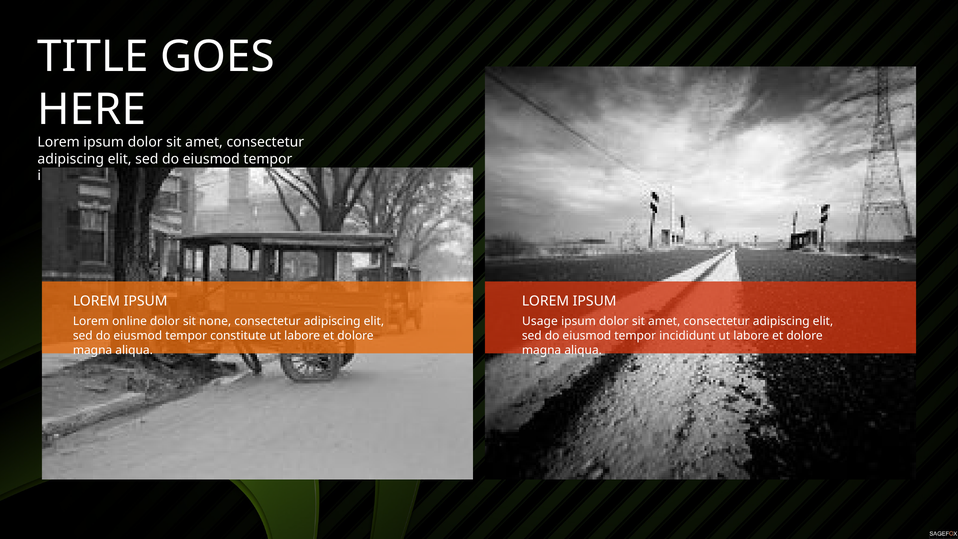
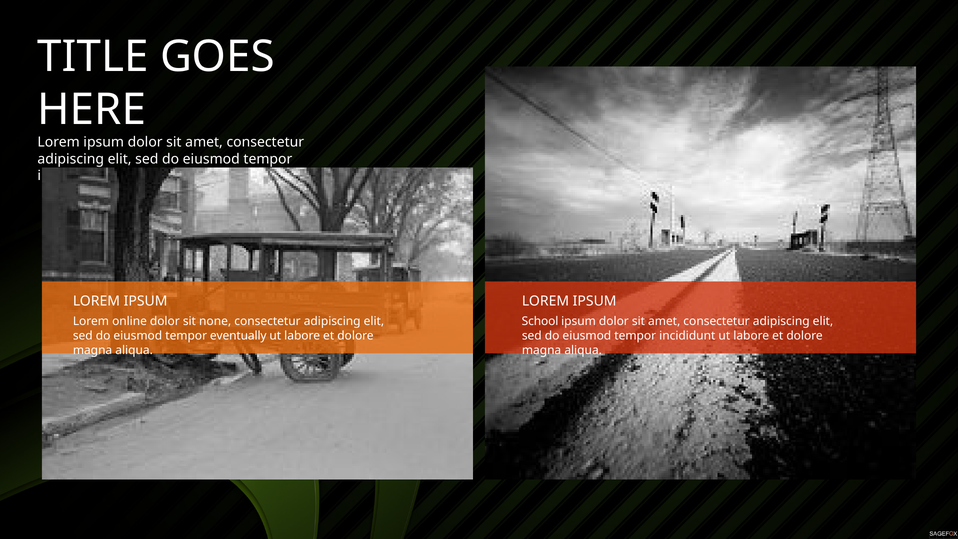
Usage: Usage -> School
constitute: constitute -> eventually
